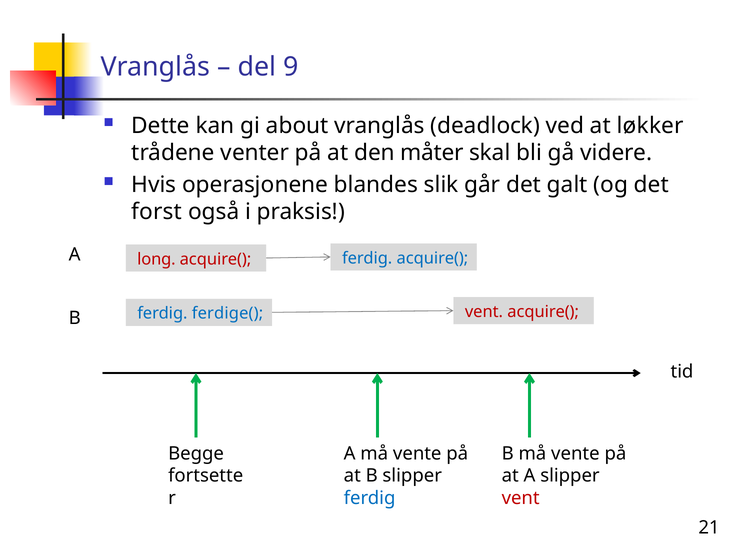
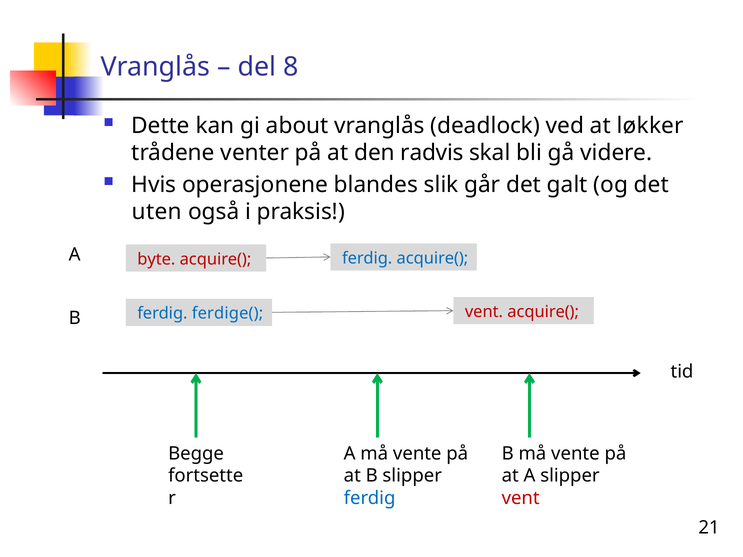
9: 9 -> 8
måter: måter -> radvis
forst: forst -> uten
long: long -> byte
